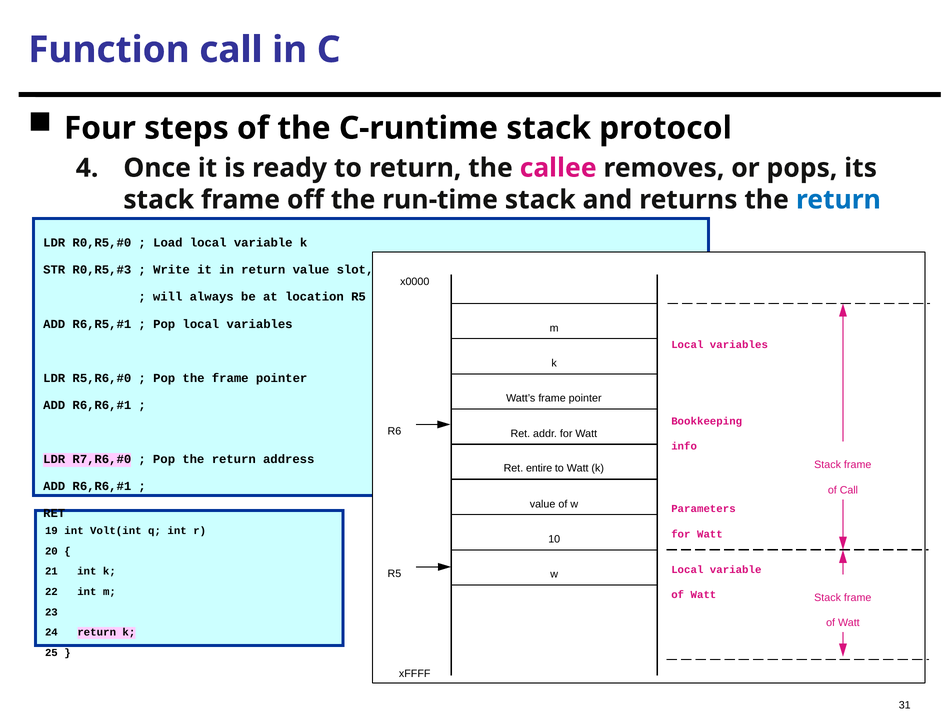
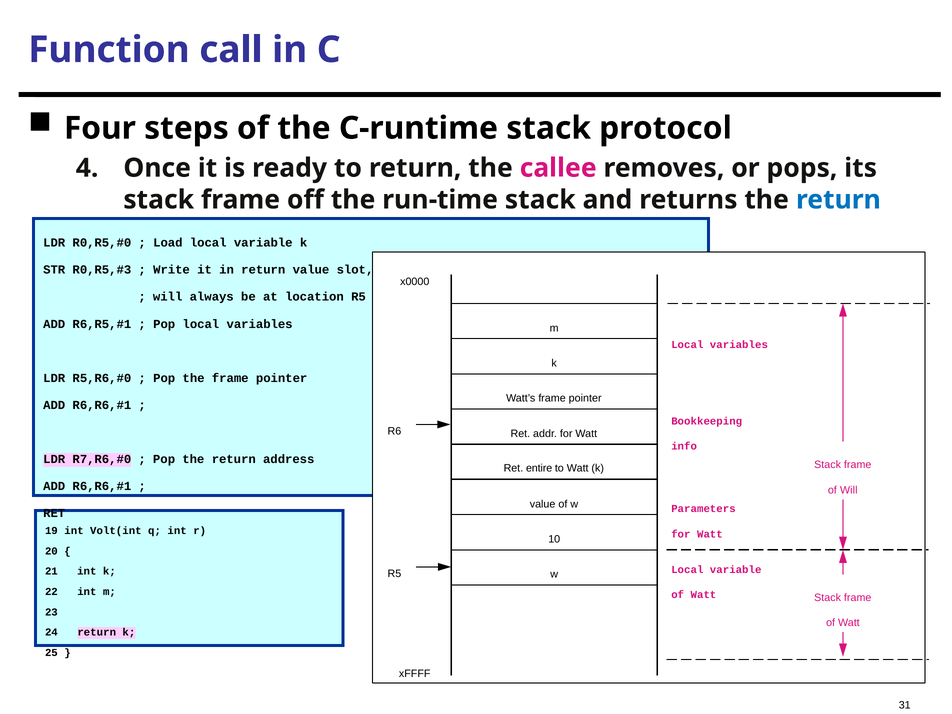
of Call: Call -> Will
